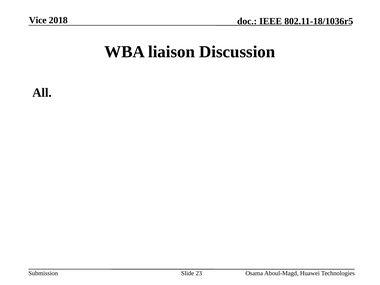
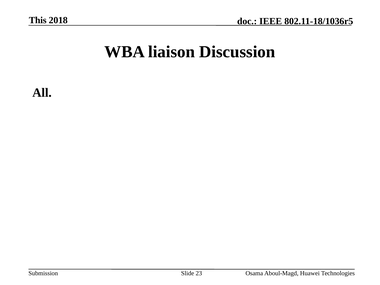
Vice: Vice -> This
